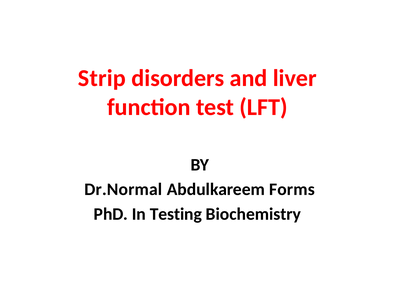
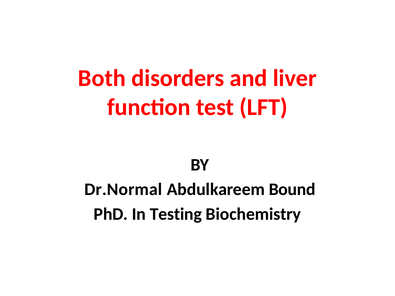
Strip: Strip -> Both
Forms: Forms -> Bound
